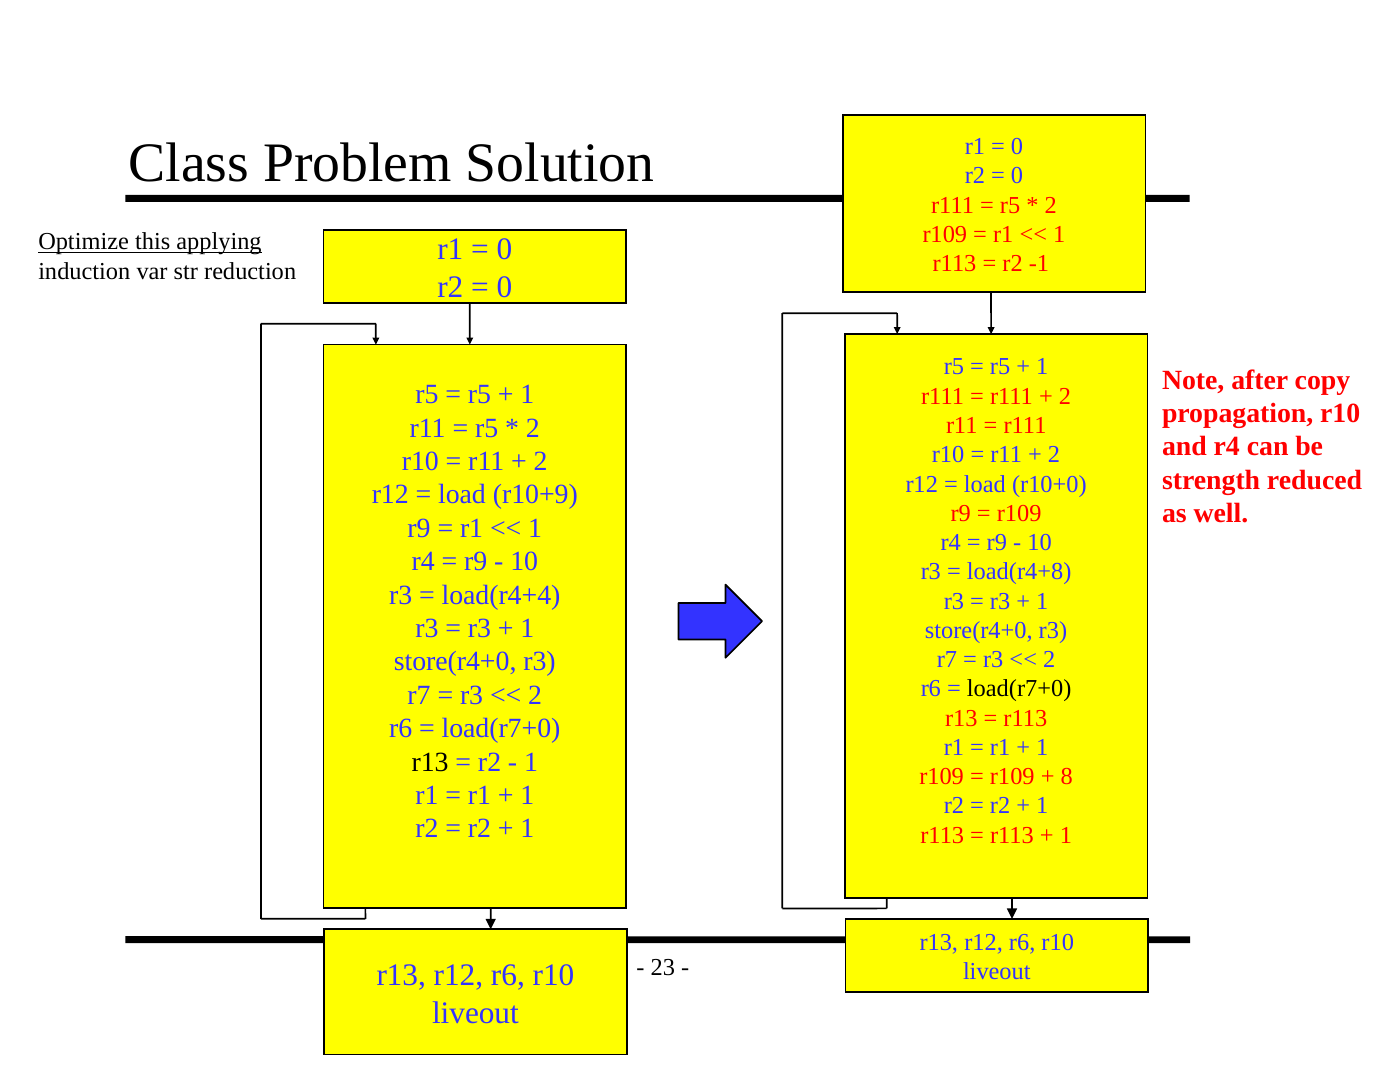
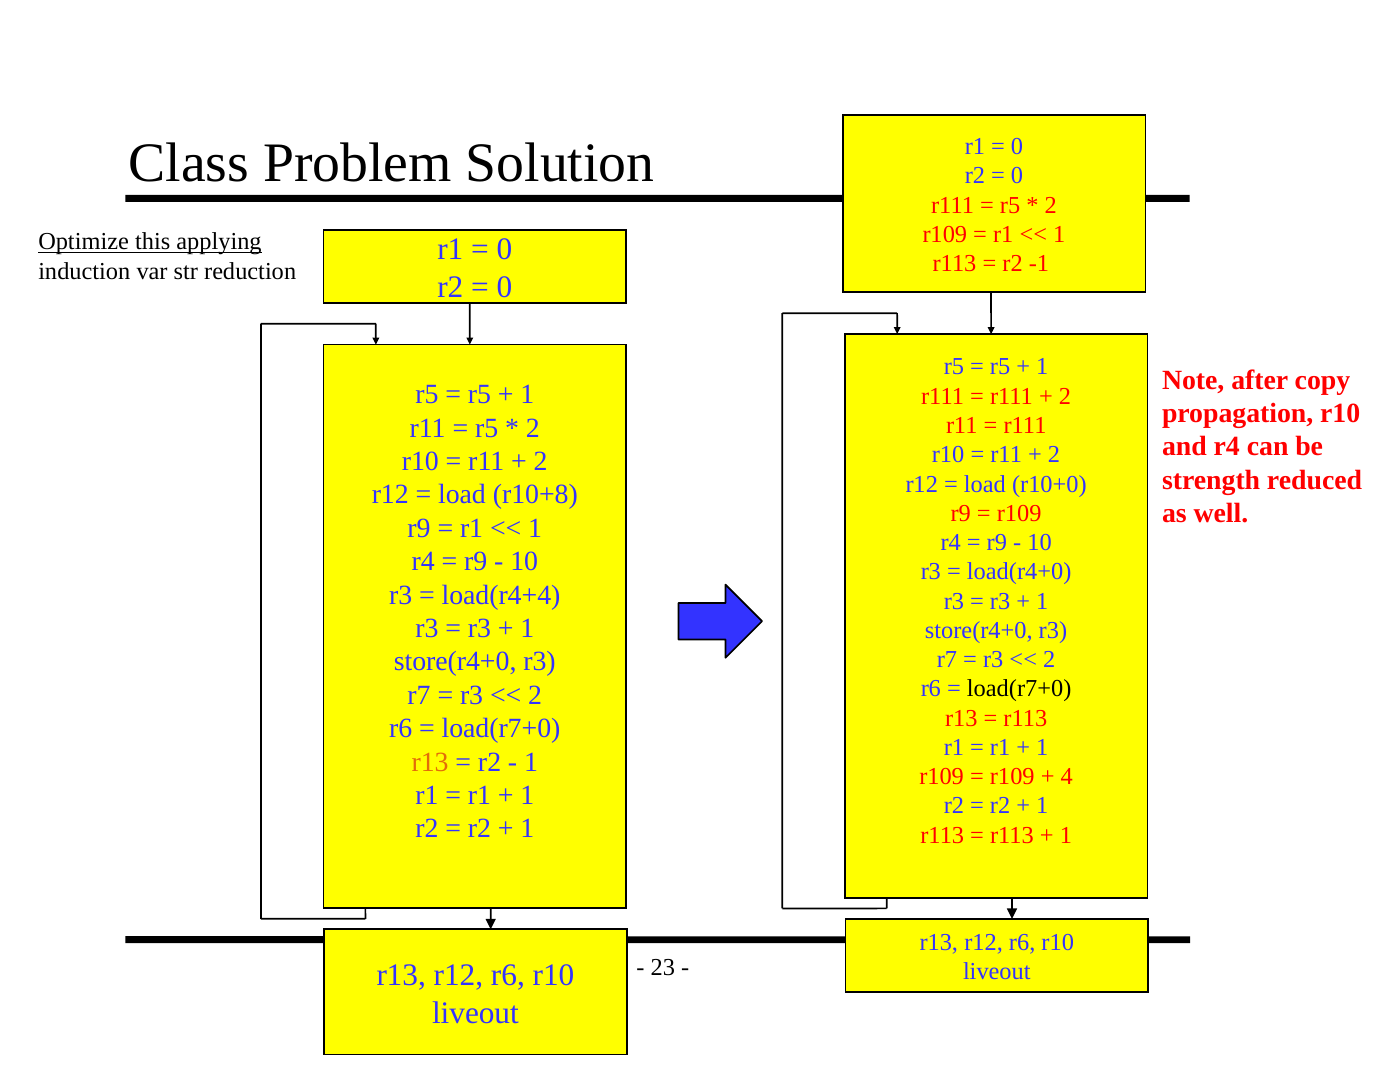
r10+9: r10+9 -> r10+8
load(r4+8: load(r4+8 -> load(r4+0
r13 at (430, 762) colour: black -> orange
8: 8 -> 4
